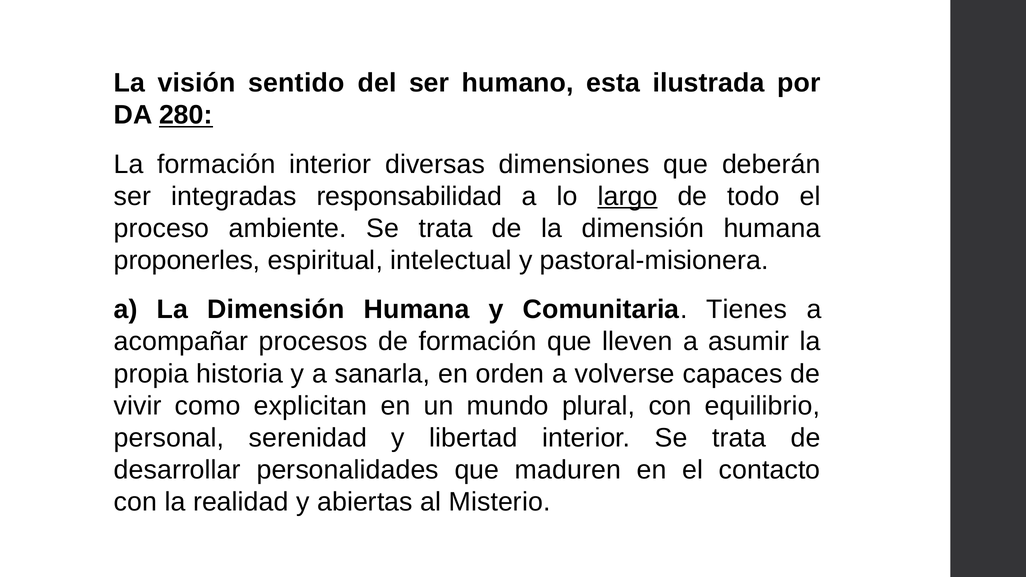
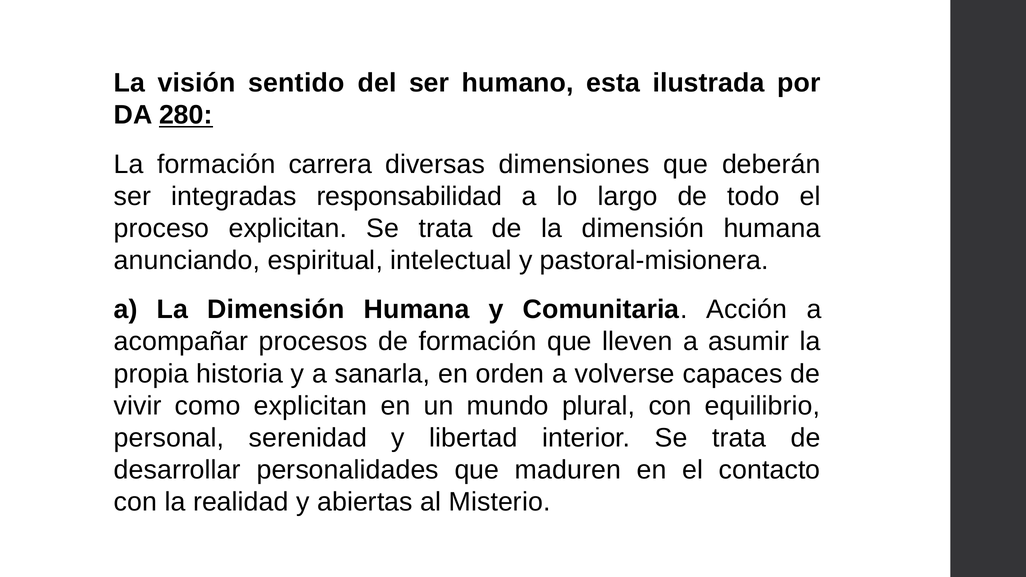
formación interior: interior -> carrera
largo underline: present -> none
proceso ambiente: ambiente -> explicitan
proponerles: proponerles -> anunciando
Tienes: Tienes -> Acción
